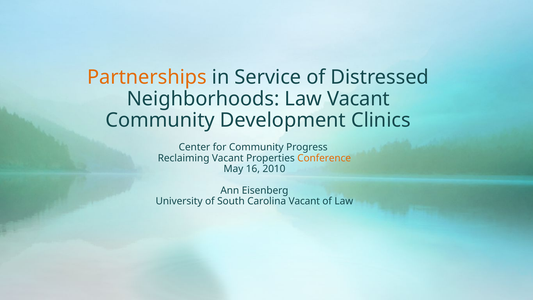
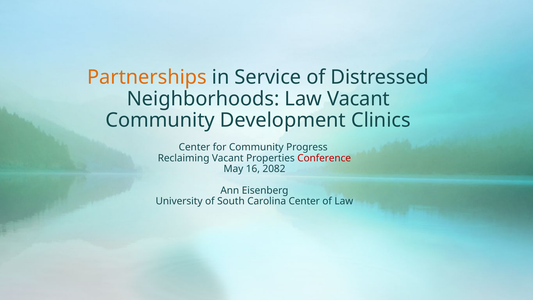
Conference colour: orange -> red
2010: 2010 -> 2082
Carolina Vacant: Vacant -> Center
